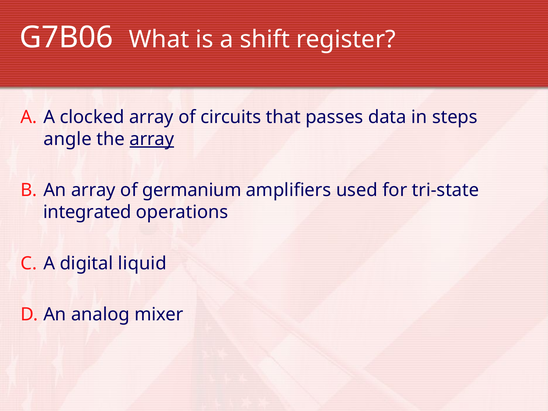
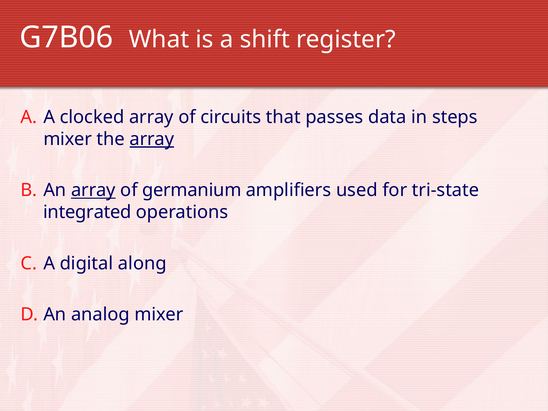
angle at (68, 139): angle -> mixer
array at (93, 190) underline: none -> present
liquid: liquid -> along
